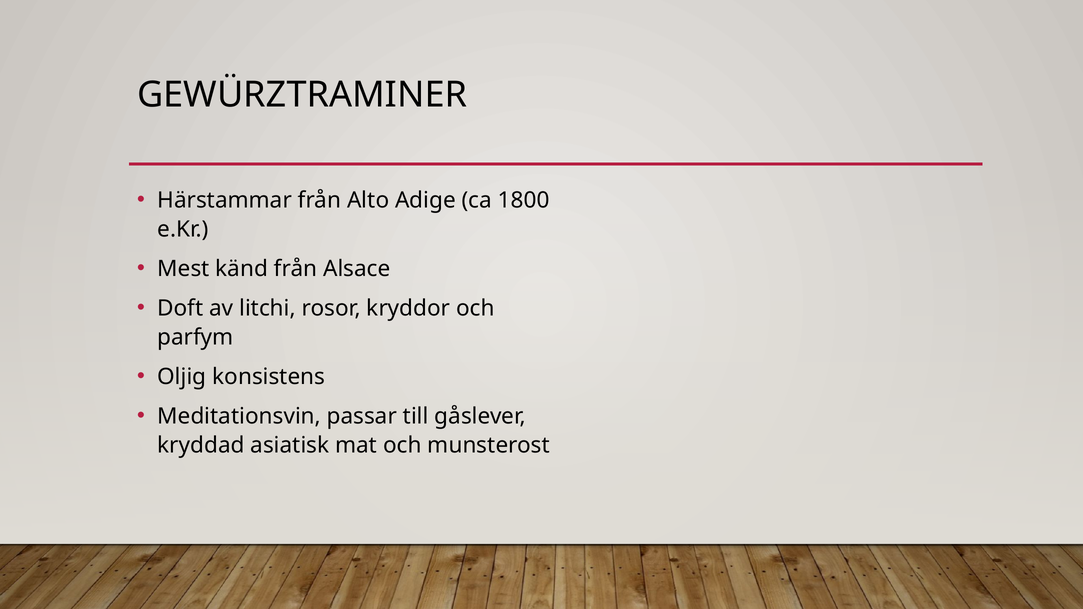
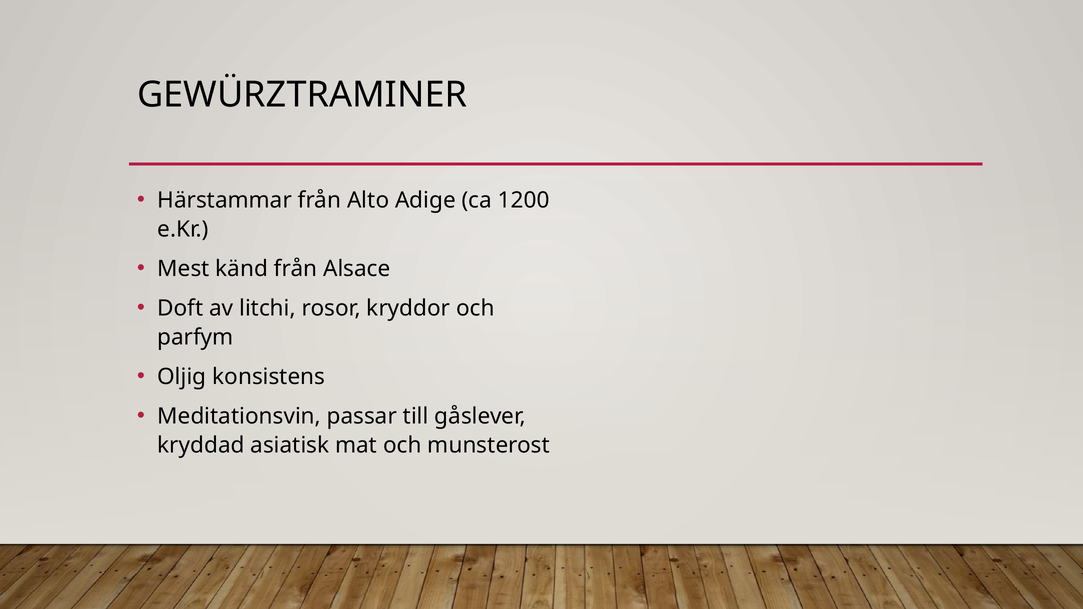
1800: 1800 -> 1200
